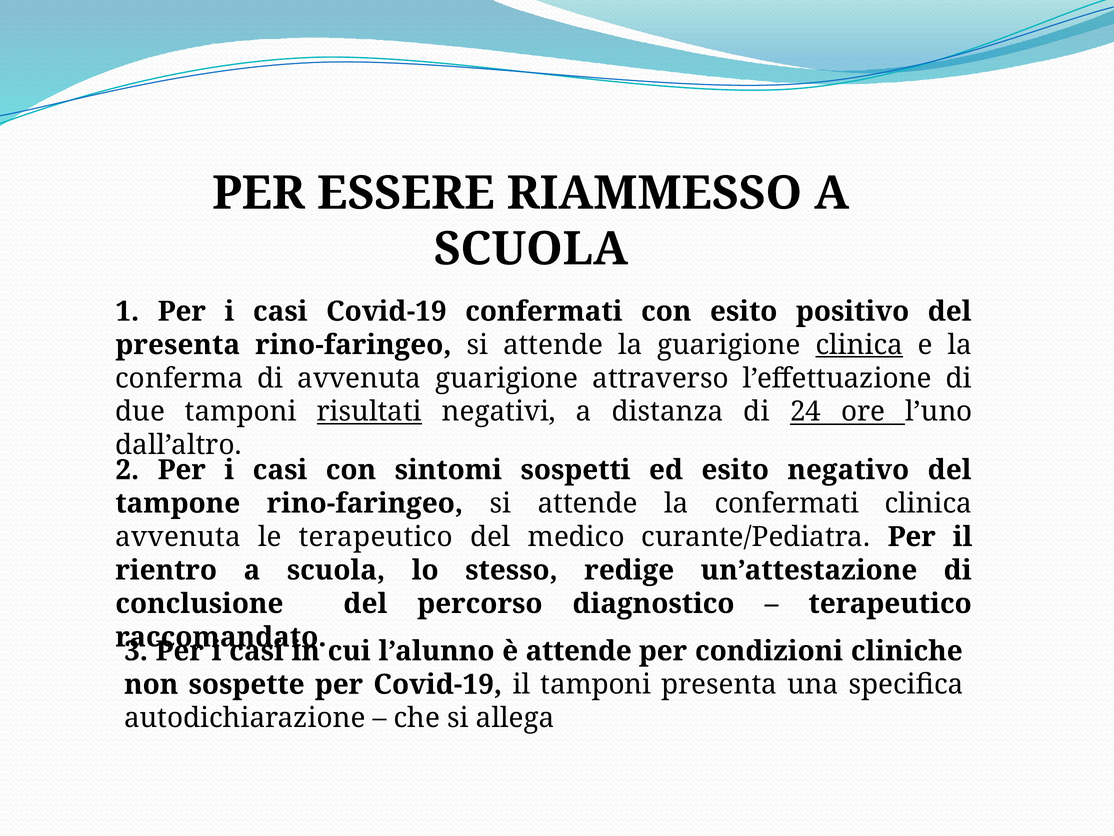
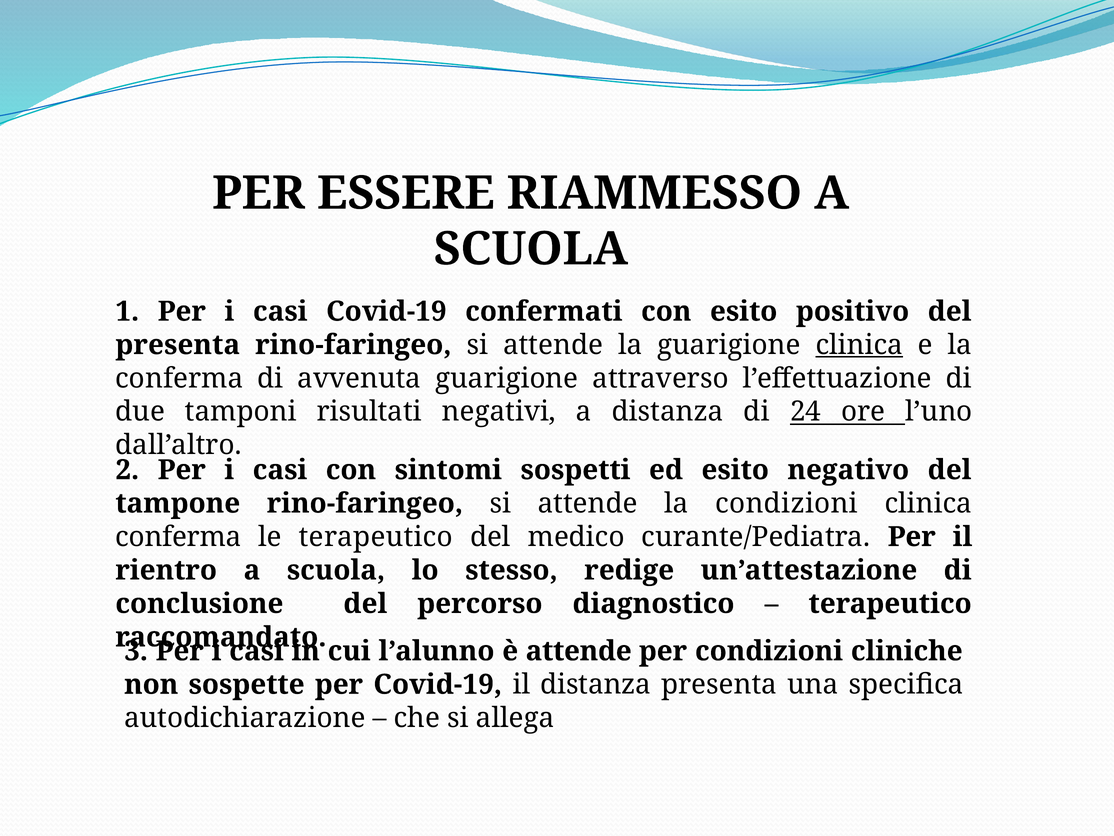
risultati underline: present -> none
la confermati: confermati -> condizioni
avvenuta at (178, 537): avvenuta -> conferma
il tamponi: tamponi -> distanza
